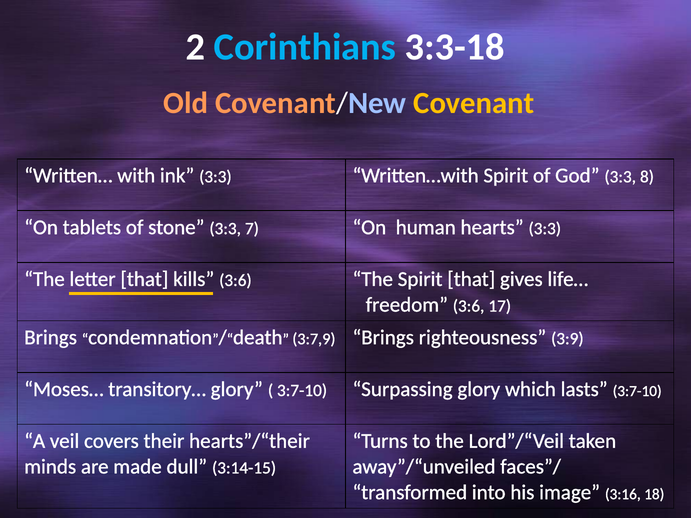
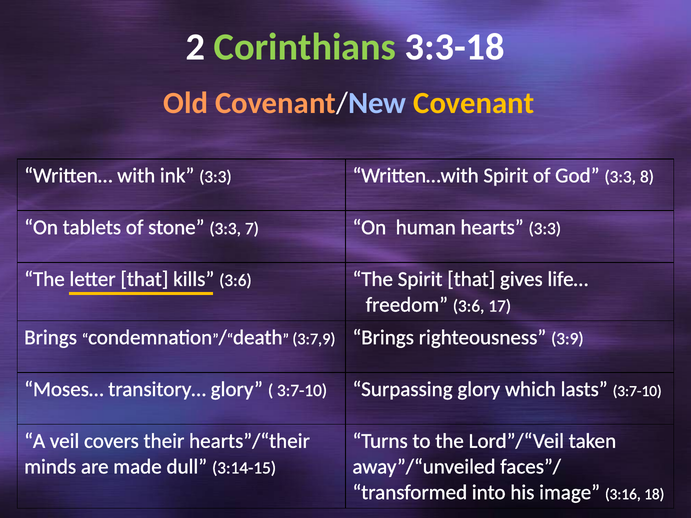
Corinthians colour: light blue -> light green
